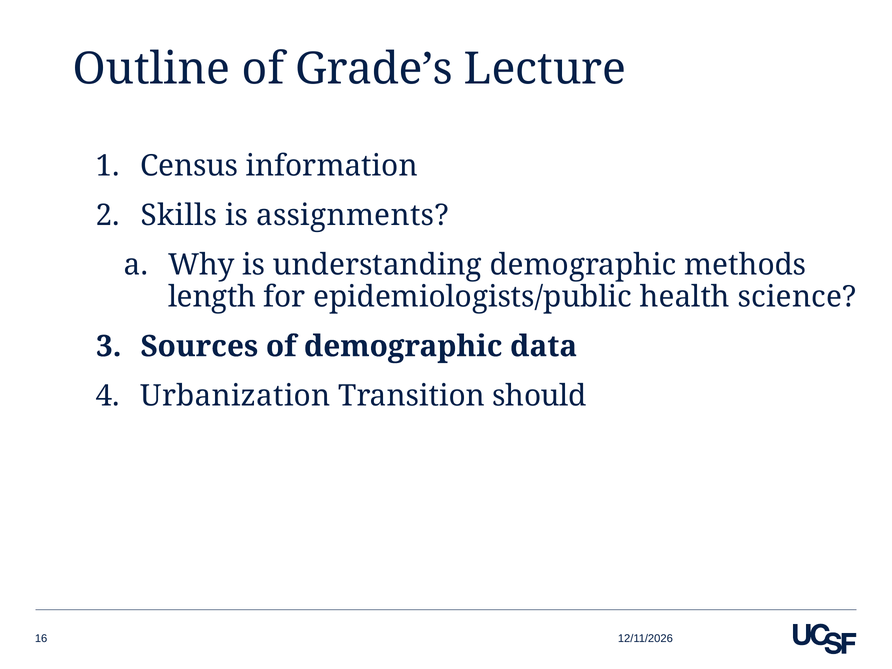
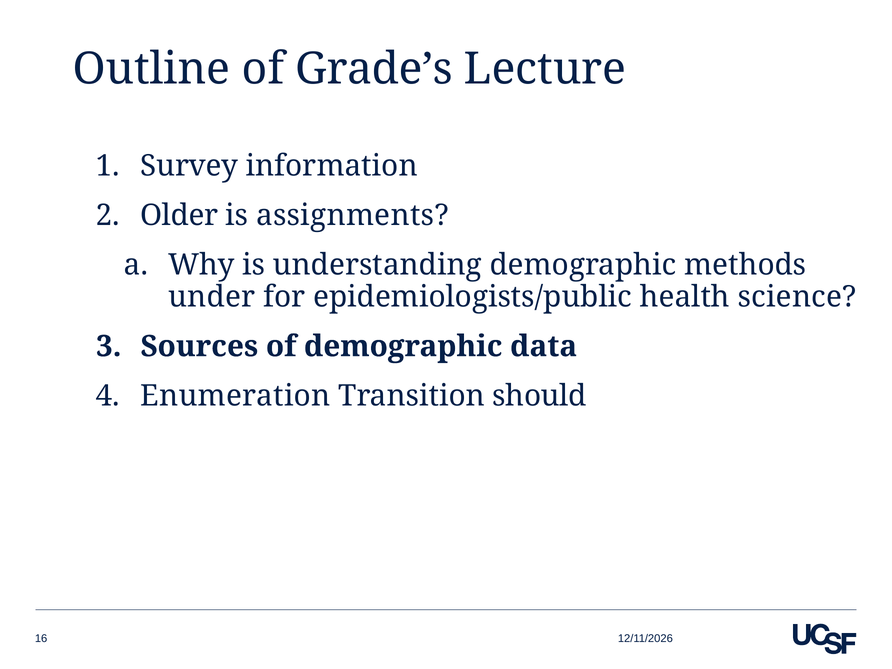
Census: Census -> Survey
Skills: Skills -> Older
length: length -> under
Urbanization: Urbanization -> Enumeration
